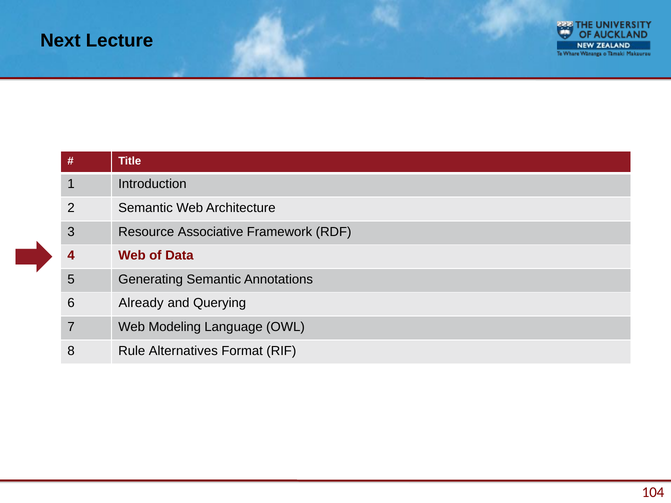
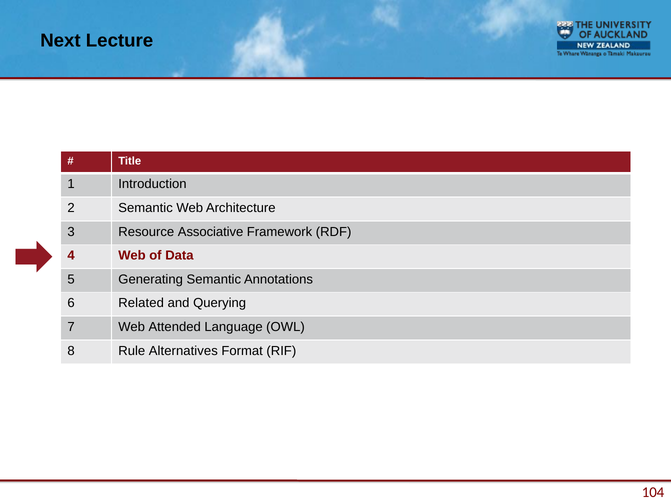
Already: Already -> Related
Modeling: Modeling -> Attended
